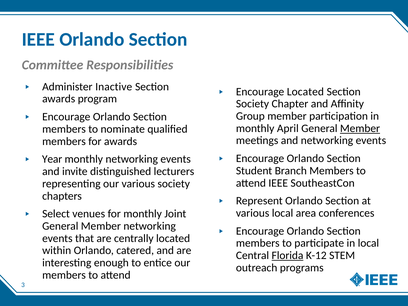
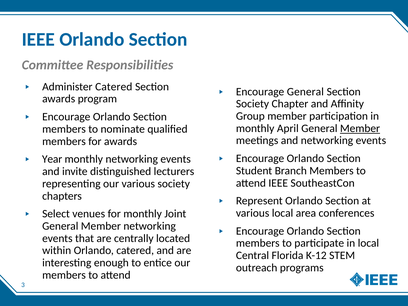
Administer Inactive: Inactive -> Catered
Encourage Located: Located -> General
Florida underline: present -> none
